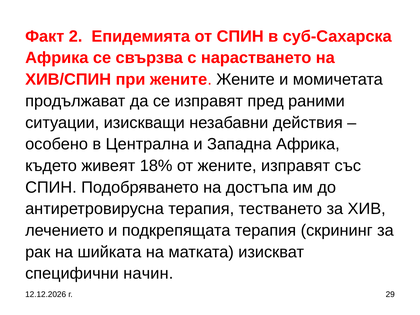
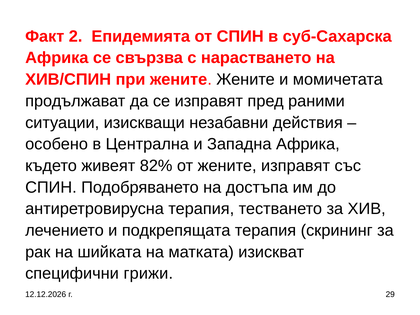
18%: 18% -> 82%
начин: начин -> грижи
